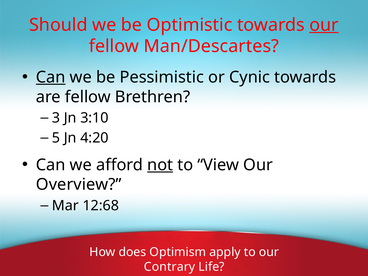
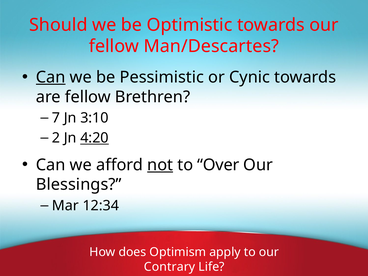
our at (324, 25) underline: present -> none
3: 3 -> 7
5: 5 -> 2
4:20 underline: none -> present
View: View -> Over
Overview: Overview -> Blessings
12:68: 12:68 -> 12:34
